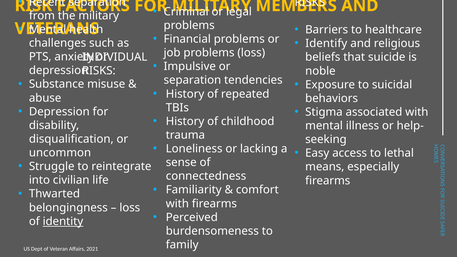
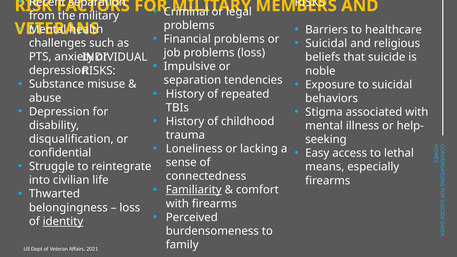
Identify at (326, 44): Identify -> Suicidal
uncommon: uncommon -> confidential
Familiarity underline: none -> present
